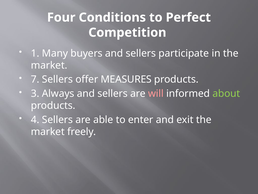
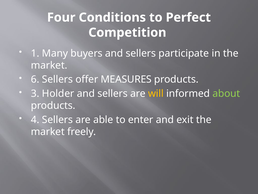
7: 7 -> 6
Always: Always -> Holder
will colour: pink -> yellow
